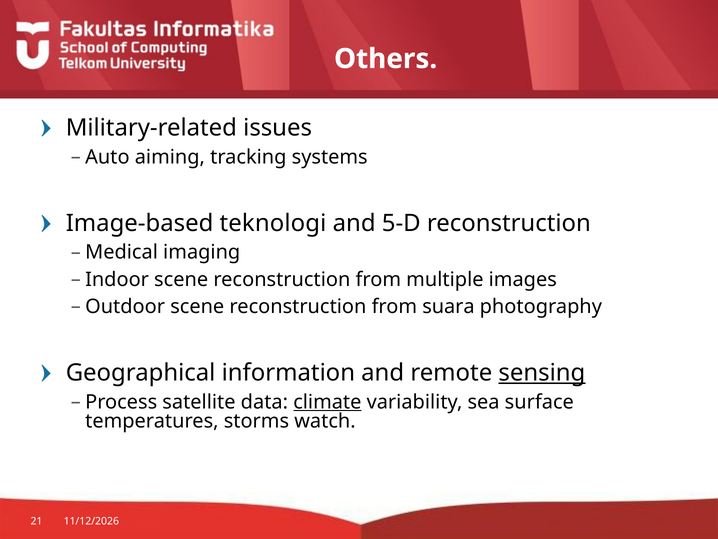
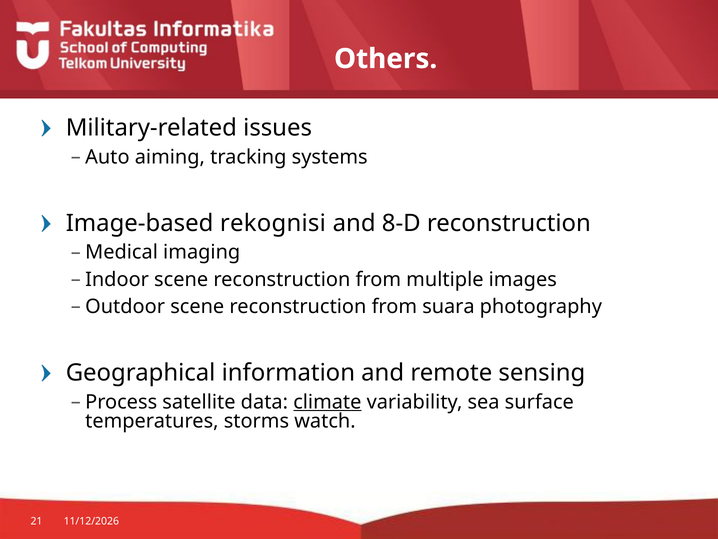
teknologi: teknologi -> rekognisi
5-D: 5-D -> 8-D
sensing underline: present -> none
